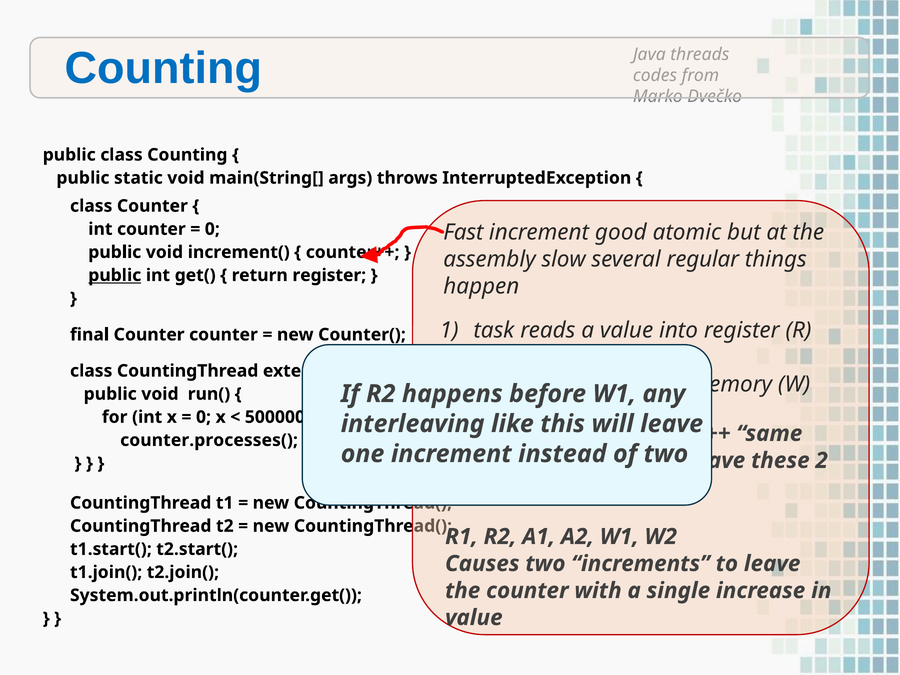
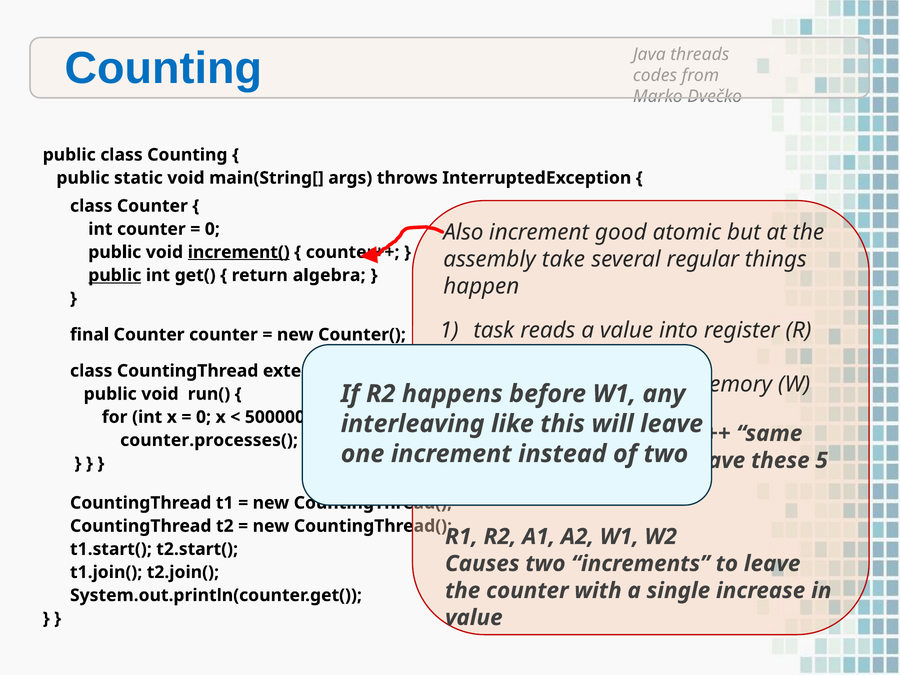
Fast: Fast -> Also
increment( underline: none -> present
slow: slow -> take
return register: register -> algebra
these 2: 2 -> 5
